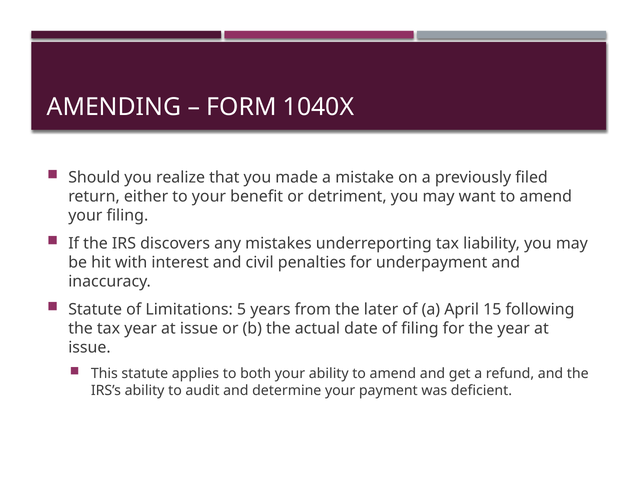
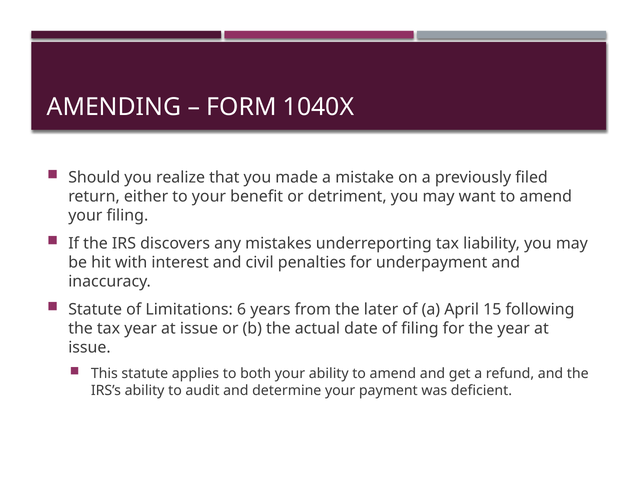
5: 5 -> 6
